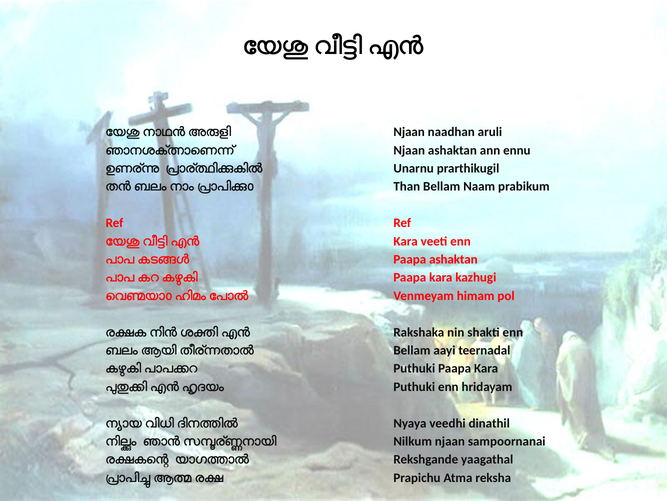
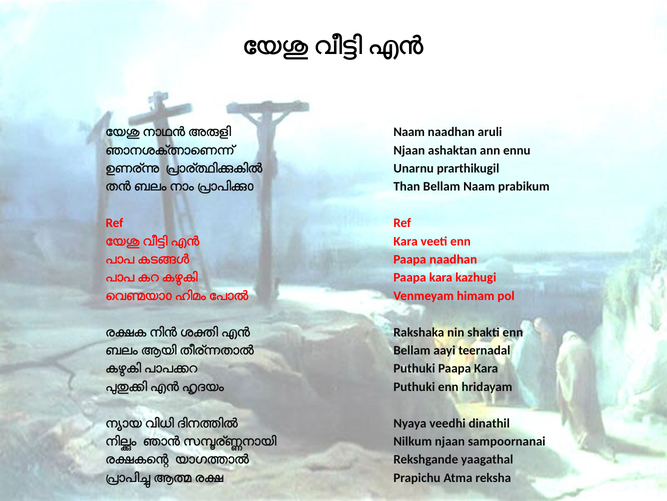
Njaan at (409, 132): Njaan -> Naam
Paapa ashaktan: ashaktan -> naadhan
